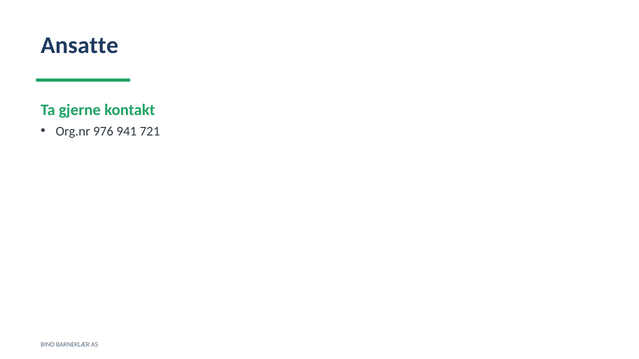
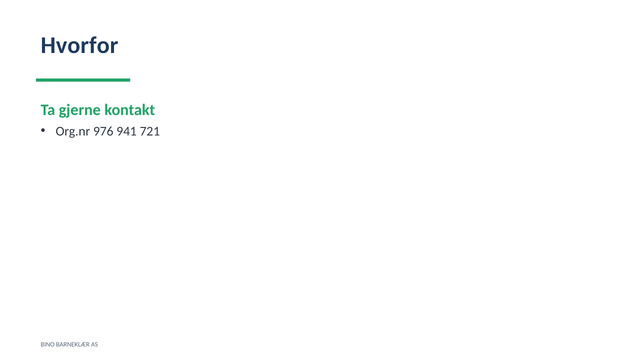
Ansatte: Ansatte -> Hvorfor
